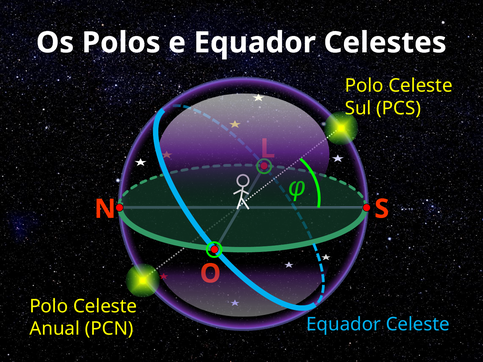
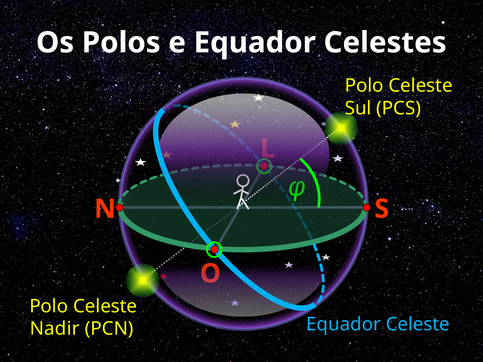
Anual: Anual -> Nadir
